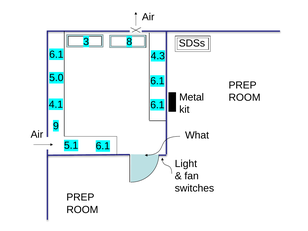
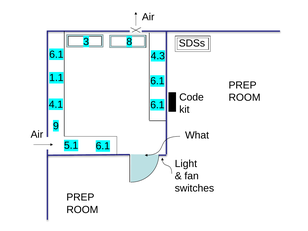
5.0: 5.0 -> 1.1
Metal: Metal -> Code
